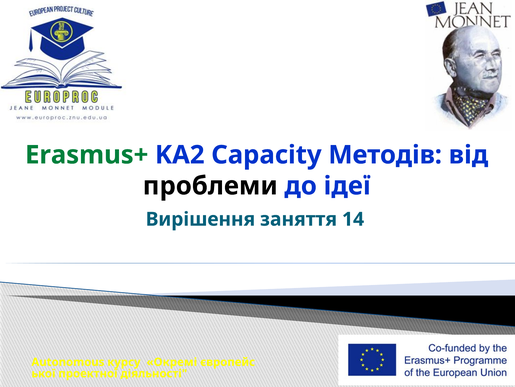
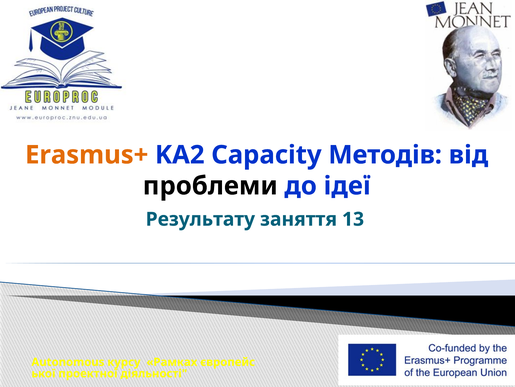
Erasmus+ colour: green -> orange
Вирішення: Вирішення -> Результату
14: 14 -> 13
Окремі: Окремі -> Рамках
